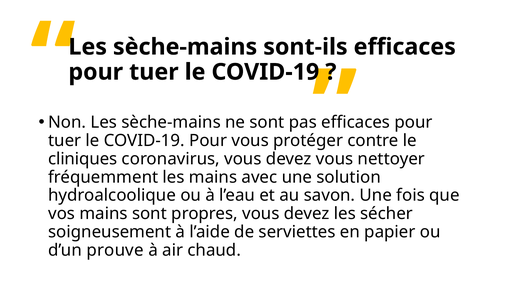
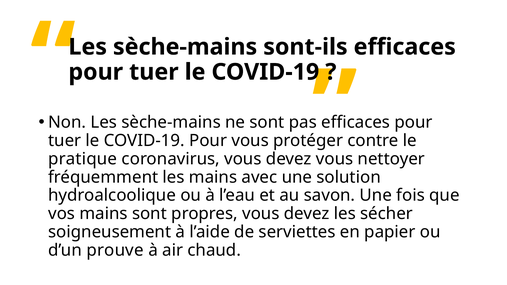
cliniques: cliniques -> pratique
